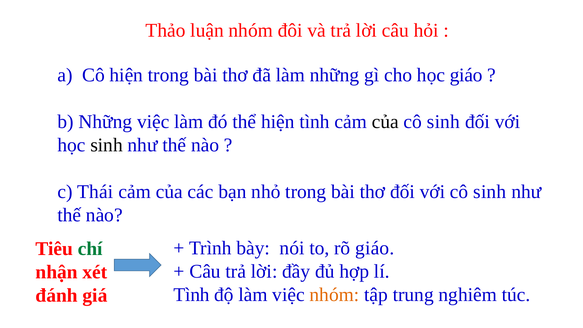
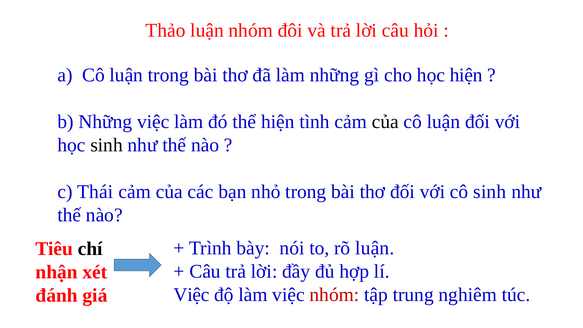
hiện at (126, 75): hiện -> luận
học giáo: giáo -> hiện
sinh at (443, 122): sinh -> luận
rõ giáo: giáo -> luận
chí colour: green -> black
Tình at (192, 295): Tình -> Việc
nhóm at (334, 295) colour: orange -> red
